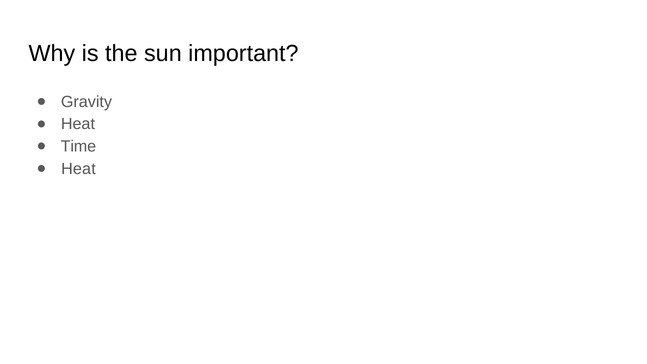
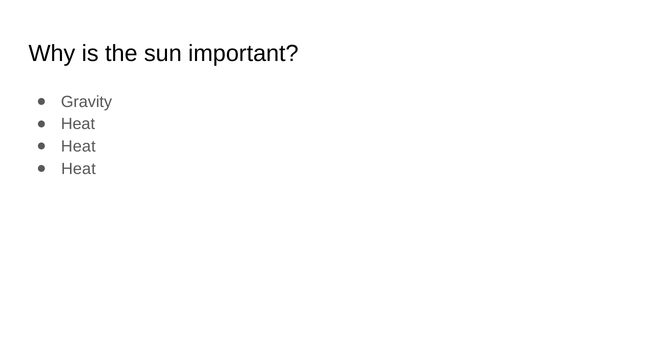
Time at (78, 146): Time -> Heat
